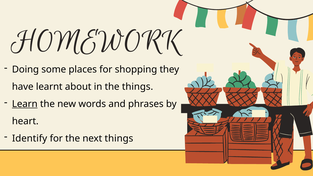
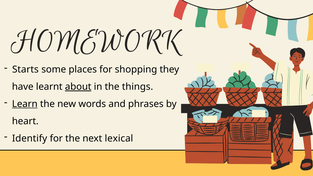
Doing: Doing -> Starts
about underline: none -> present
next things: things -> lexical
